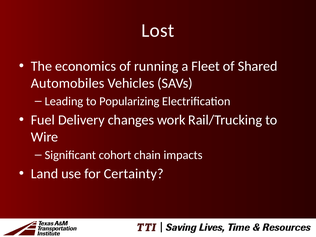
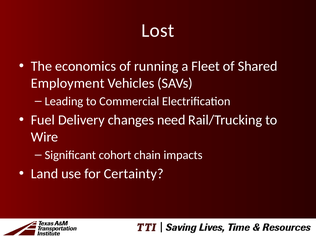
Automobiles: Automobiles -> Employment
Popularizing: Popularizing -> Commercial
work: work -> need
